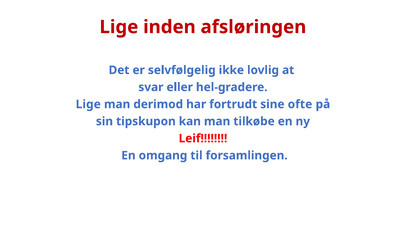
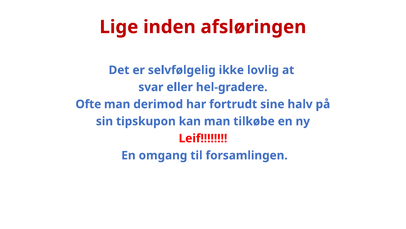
Lige at (88, 104): Lige -> Ofte
ofte: ofte -> halv
